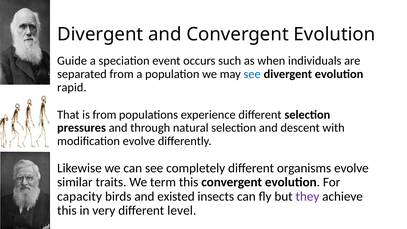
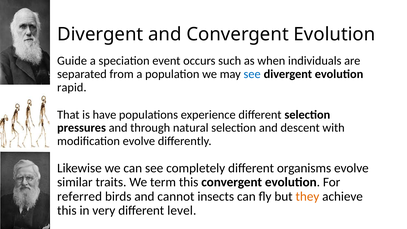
is from: from -> have
capacity: capacity -> referred
existed: existed -> cannot
they colour: purple -> orange
